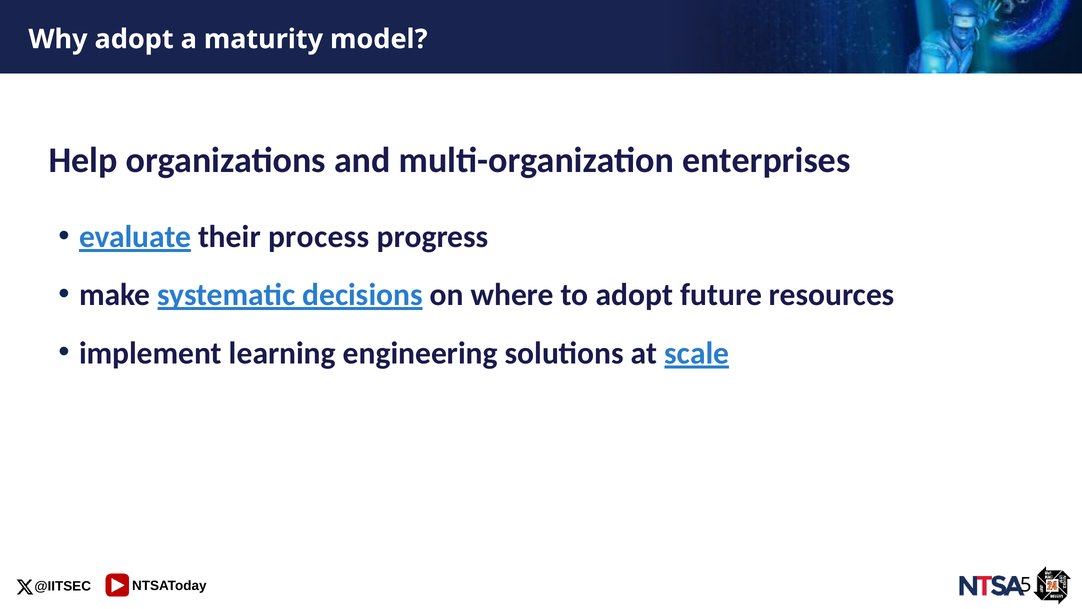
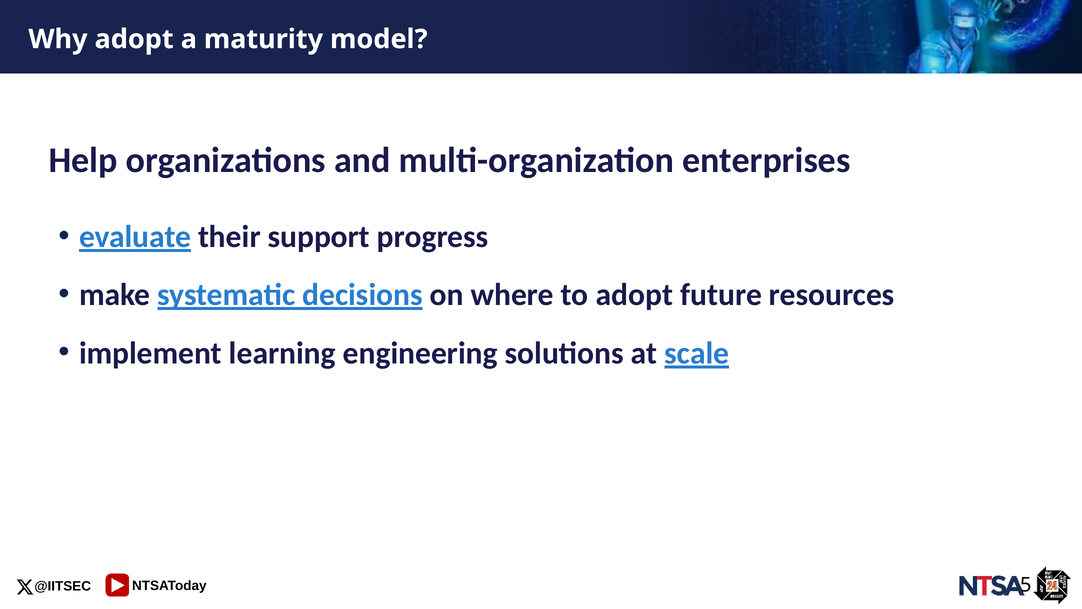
process: process -> support
